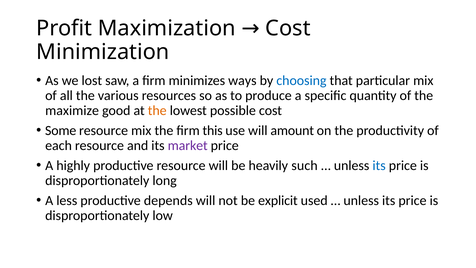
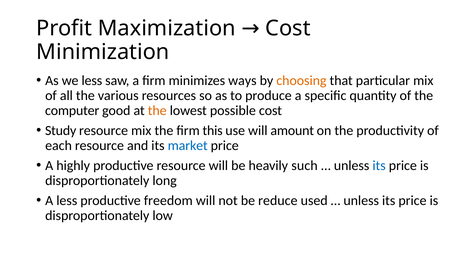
we lost: lost -> less
choosing colour: blue -> orange
maximize: maximize -> computer
Some: Some -> Study
market colour: purple -> blue
depends: depends -> freedom
explicit: explicit -> reduce
